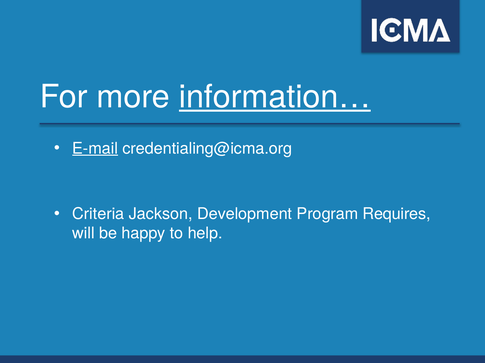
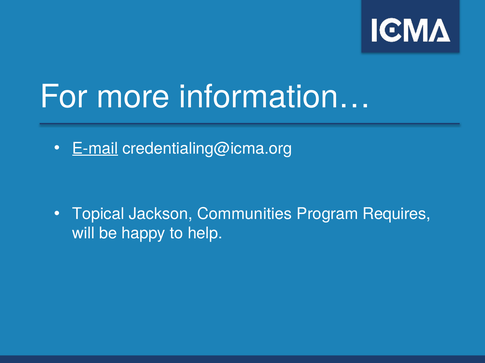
information… underline: present -> none
Criteria: Criteria -> Topical
Development: Development -> Communities
